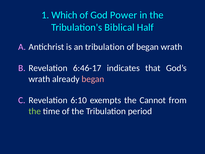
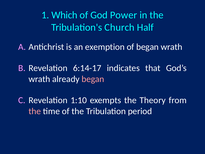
Biblical: Biblical -> Church
an tribulation: tribulation -> exemption
6:46-17: 6:46-17 -> 6:14-17
6:10: 6:10 -> 1:10
Cannot: Cannot -> Theory
the at (35, 111) colour: light green -> pink
